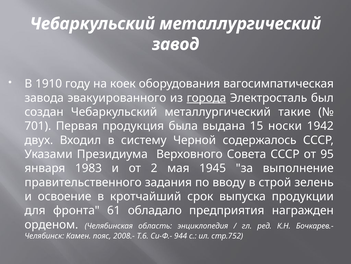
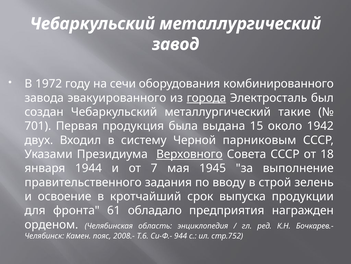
1910: 1910 -> 1972
коек: коек -> сечи
вагосимпатическая: вагосимпатическая -> комбинированного
носки: носки -> около
содержалось: содержалось -> парниковым
Верховного underline: none -> present
95: 95 -> 18
1983: 1983 -> 1944
2: 2 -> 7
